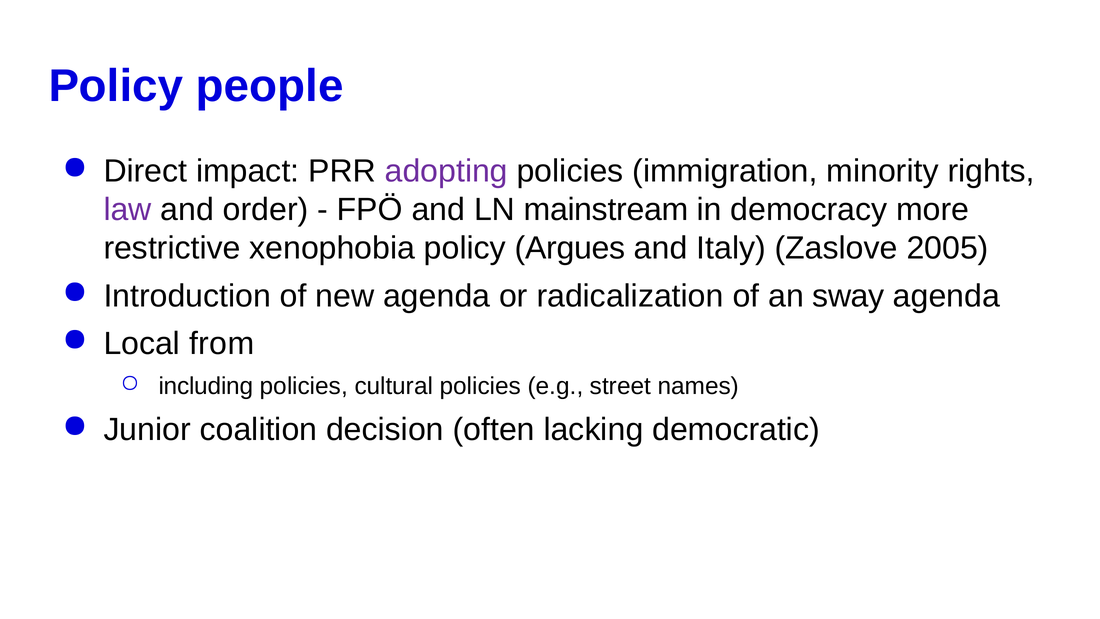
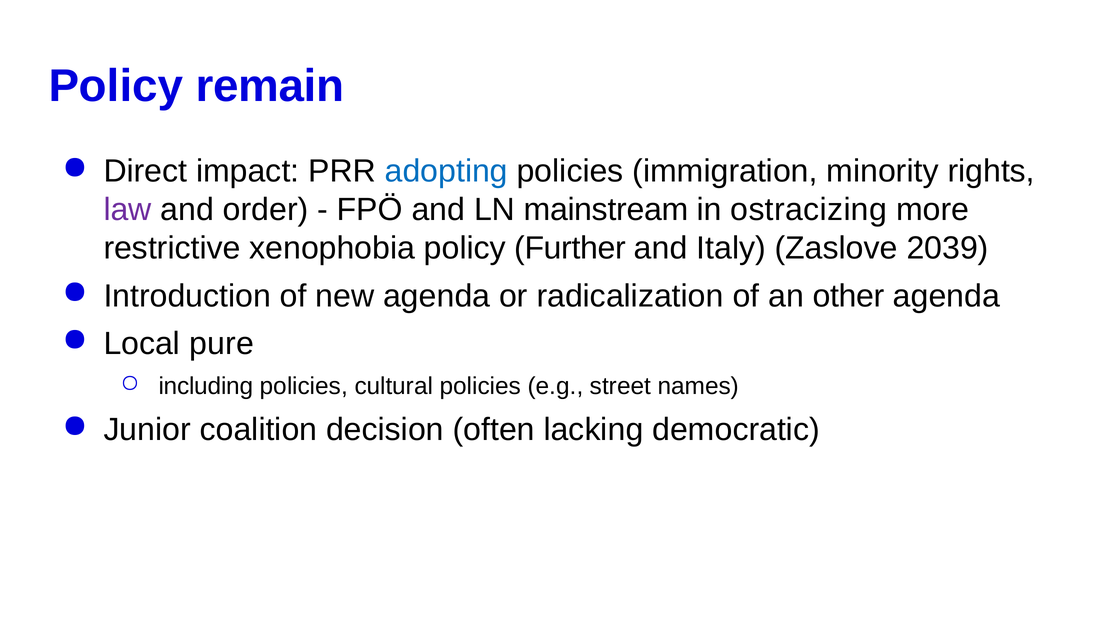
people: people -> remain
adopting colour: purple -> blue
democracy: democracy -> ostracizing
Argues: Argues -> Further
2005: 2005 -> 2039
sway: sway -> other
from: from -> pure
